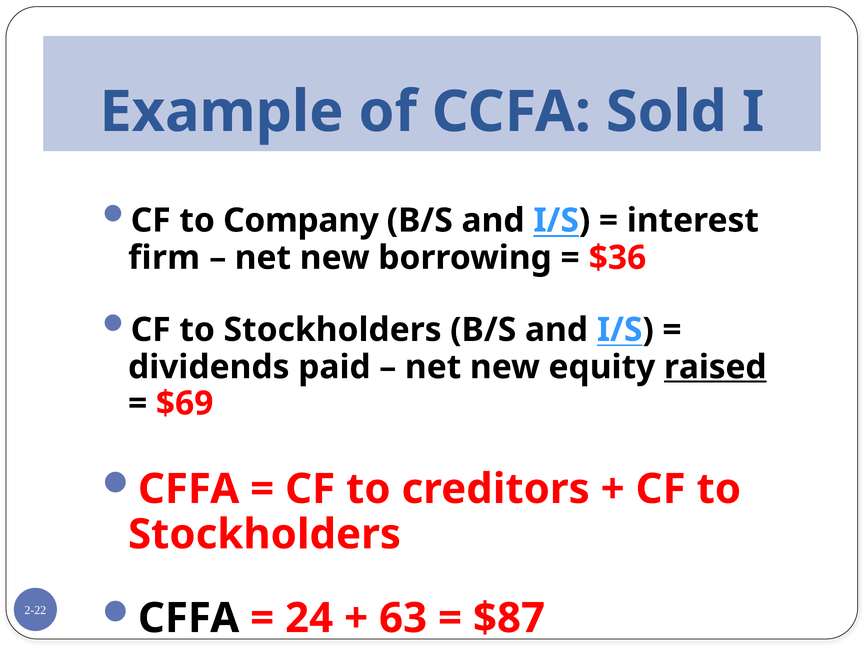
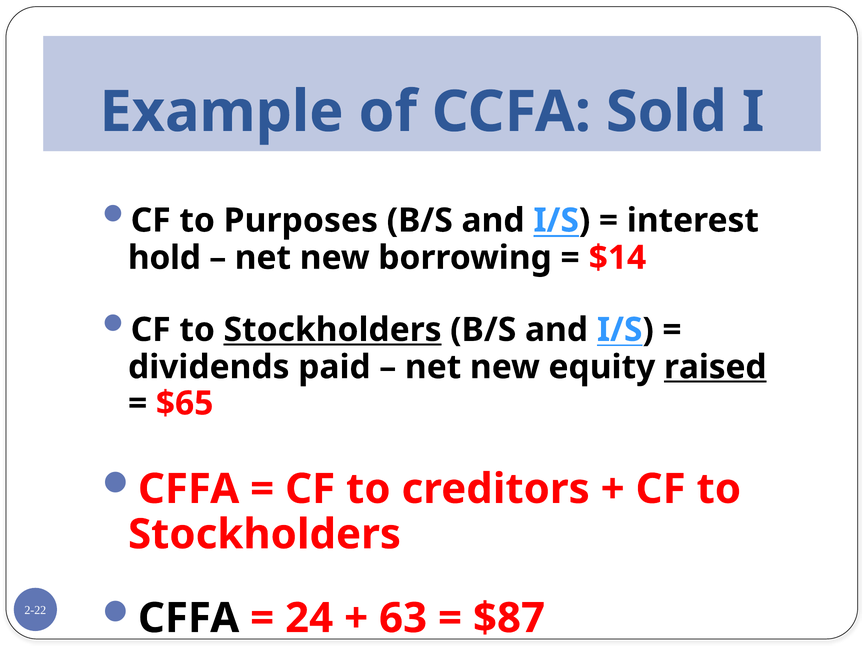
Company: Company -> Purposes
firm: firm -> hold
$36: $36 -> $14
Stockholders at (333, 330) underline: none -> present
$69: $69 -> $65
